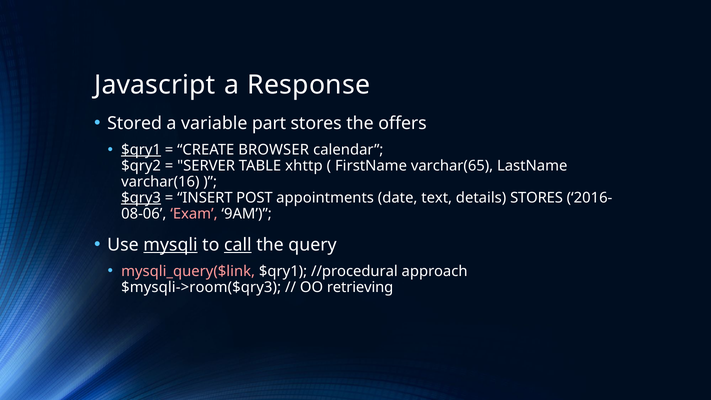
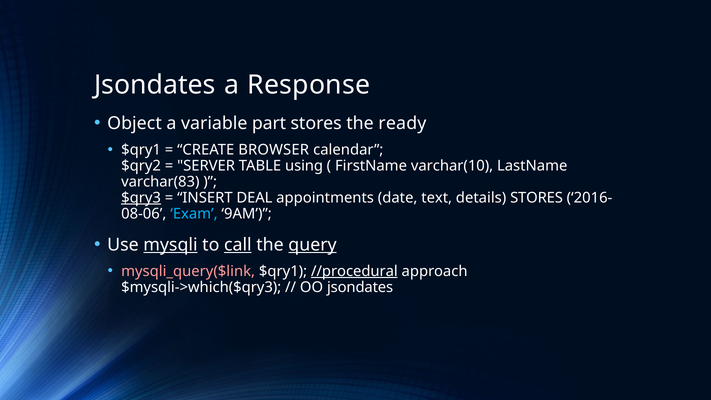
Javascript at (155, 85): Javascript -> Jsondates
Stored: Stored -> Object
offers: offers -> ready
$qry1 at (141, 150) underline: present -> none
xhttp: xhttp -> using
varchar(65: varchar(65 -> varchar(10
varchar(16: varchar(16 -> varchar(83
POST: POST -> DEAL
Exam colour: pink -> light blue
query underline: none -> present
//procedural underline: none -> present
$mysqli->room($qry3: $mysqli->room($qry3 -> $mysqli->which($qry3
OO retrieving: retrieving -> jsondates
